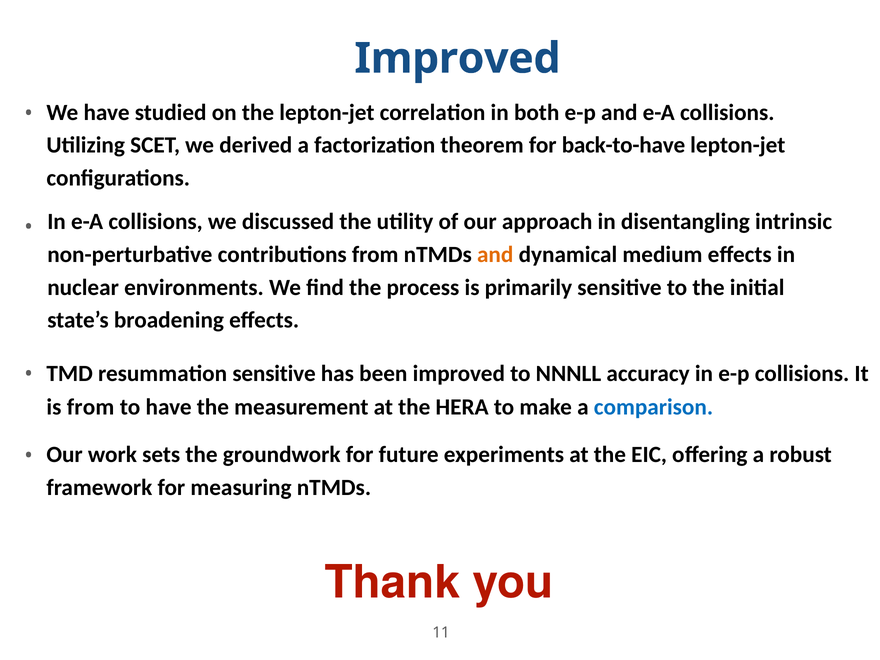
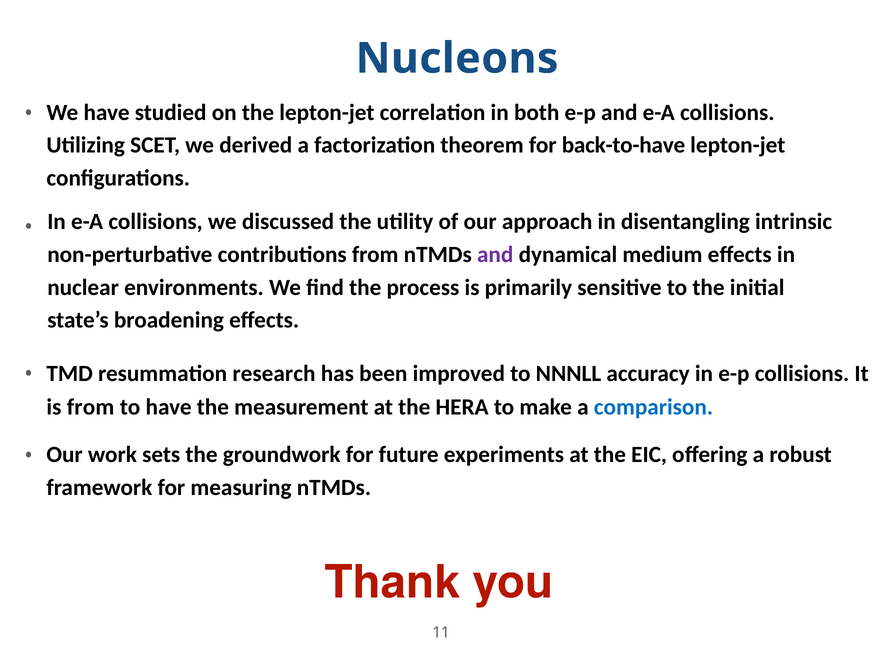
Improved at (457, 59): Improved -> Nucleons
and at (495, 255) colour: orange -> purple
resummation sensitive: sensitive -> research
